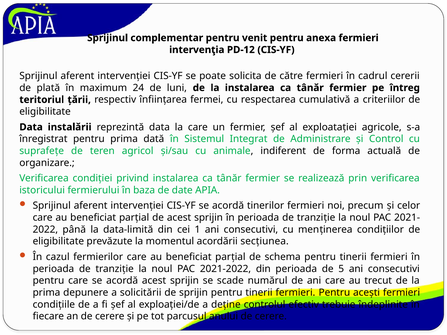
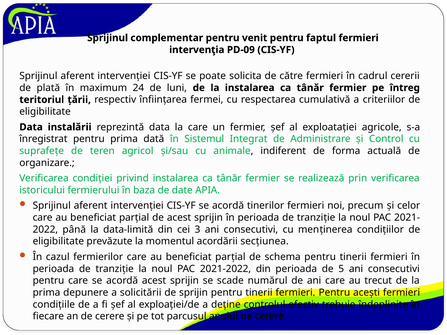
anexa: anexa -> faptul
PD-12: PD-12 -> PD-09
1: 1 -> 3
